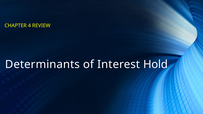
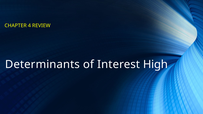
Hold: Hold -> High
